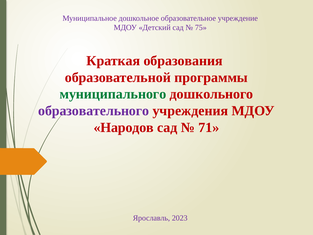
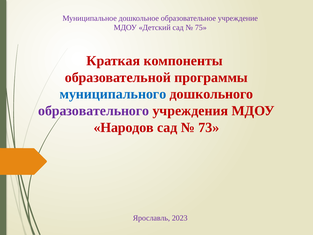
образования: образования -> компоненты
муниципального colour: green -> blue
71: 71 -> 73
